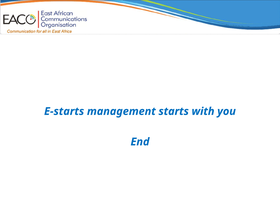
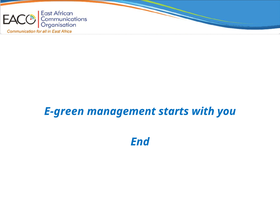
E-starts: E-starts -> E-green
